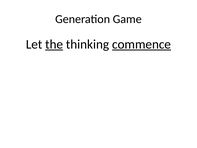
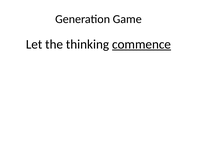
the underline: present -> none
